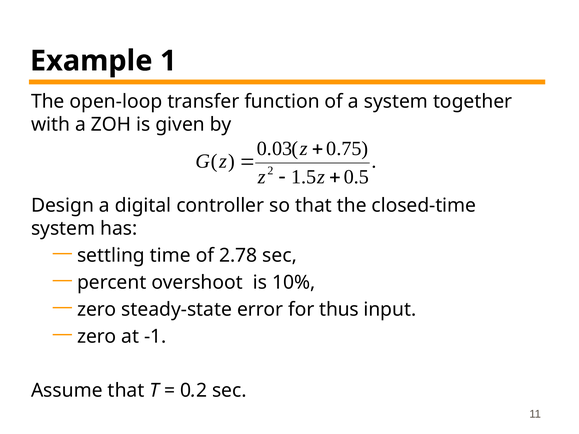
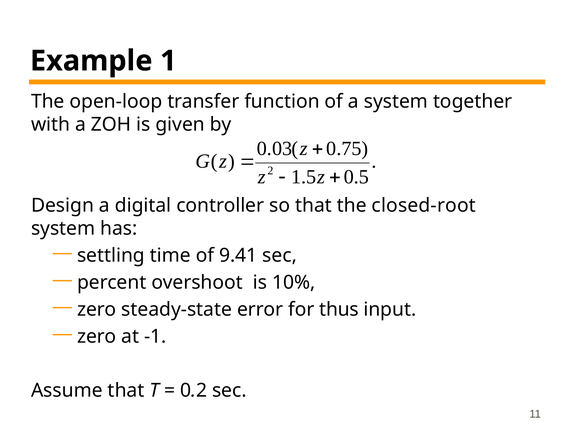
closed-time: closed-time -> closed-root
2.78: 2.78 -> 9.41
